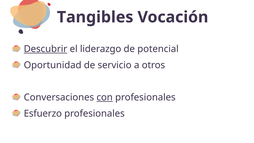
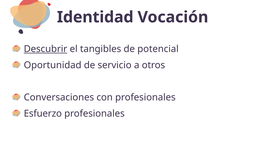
Tangibles: Tangibles -> Identidad
liderazgo: liderazgo -> tangibles
con underline: present -> none
